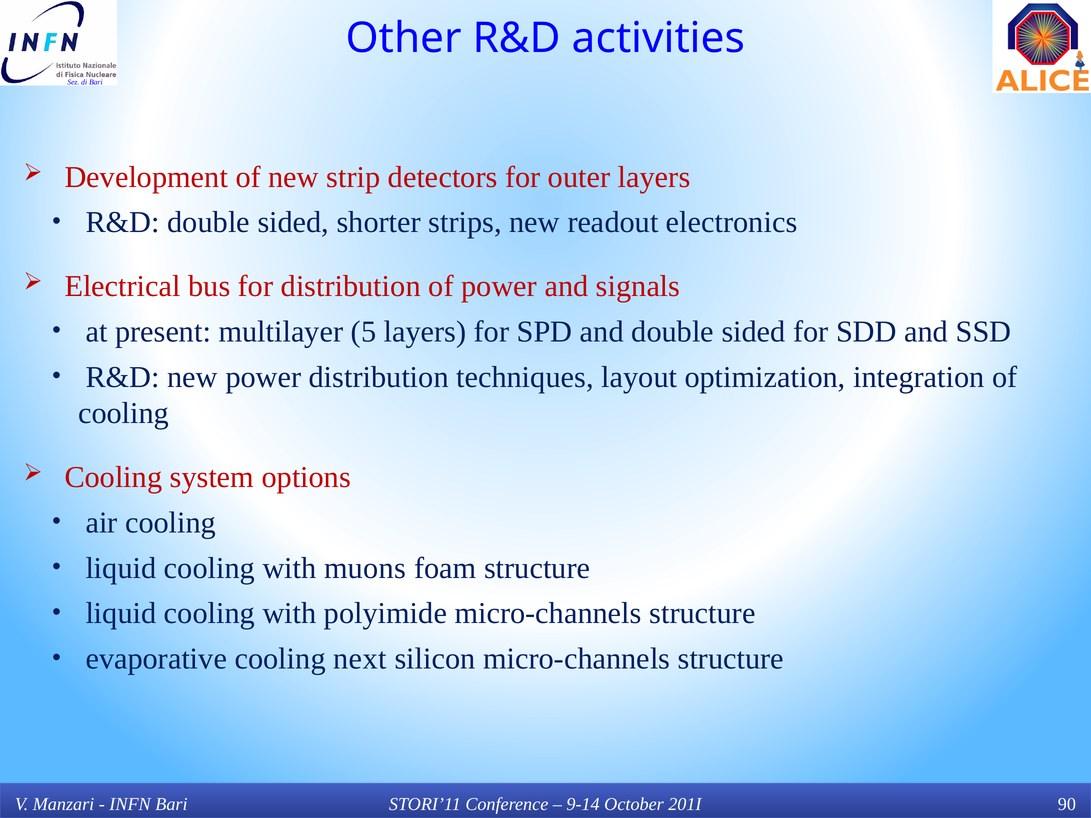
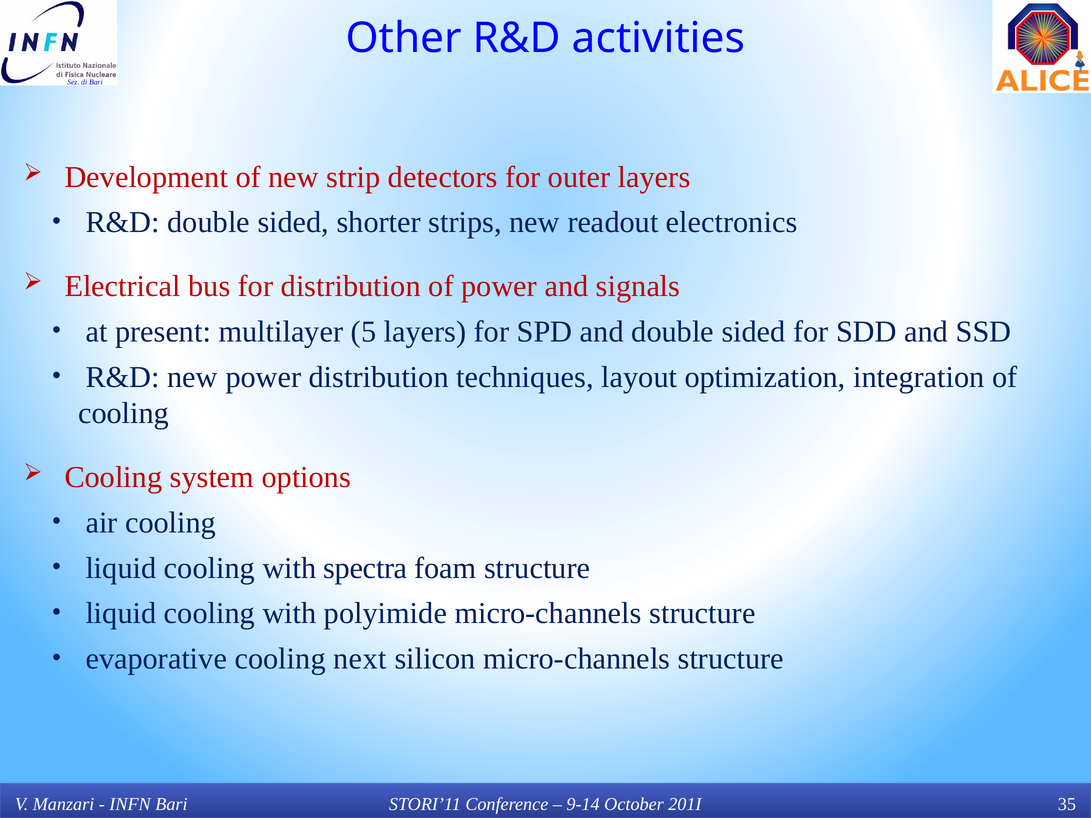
muons: muons -> spectra
90: 90 -> 35
